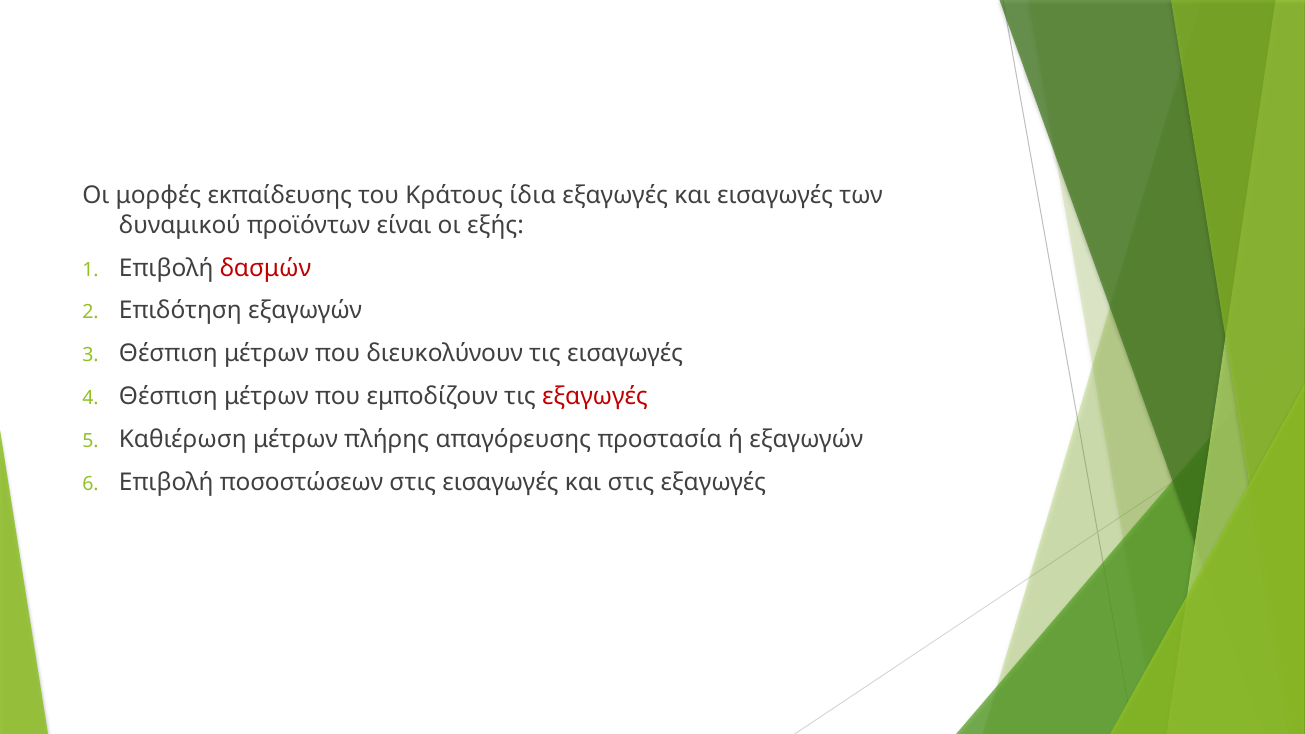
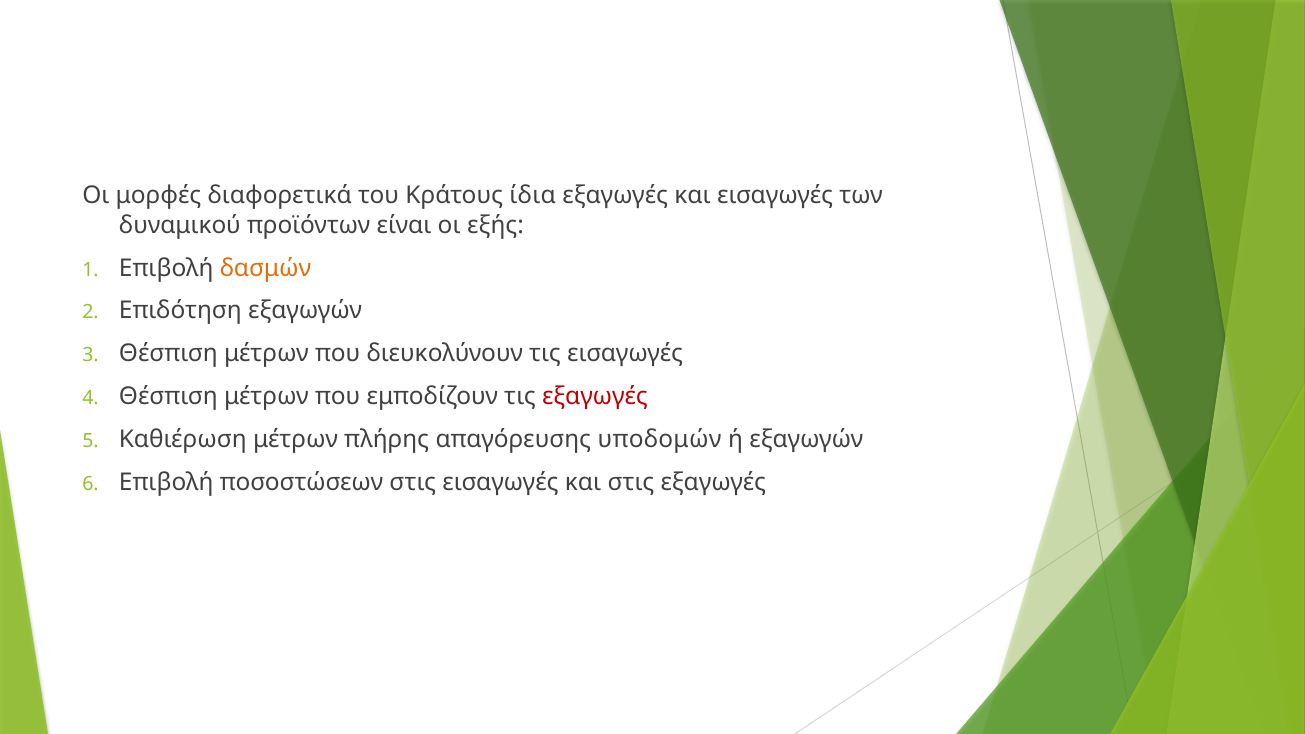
εκπαίδευσης: εκπαίδευσης -> διαφορετικά
δασμών colour: red -> orange
προστασία: προστασία -> υποδομών
